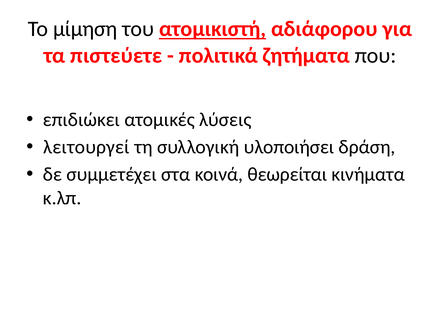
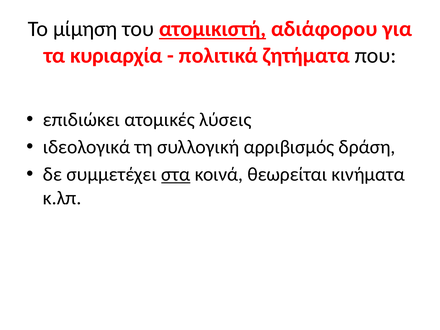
πιστεύετε: πιστεύετε -> κυριαρχία
λειτουργεί: λειτουργεί -> ιδεολογικά
υλοποιήσει: υλοποιήσει -> αρριβισμός
στα underline: none -> present
